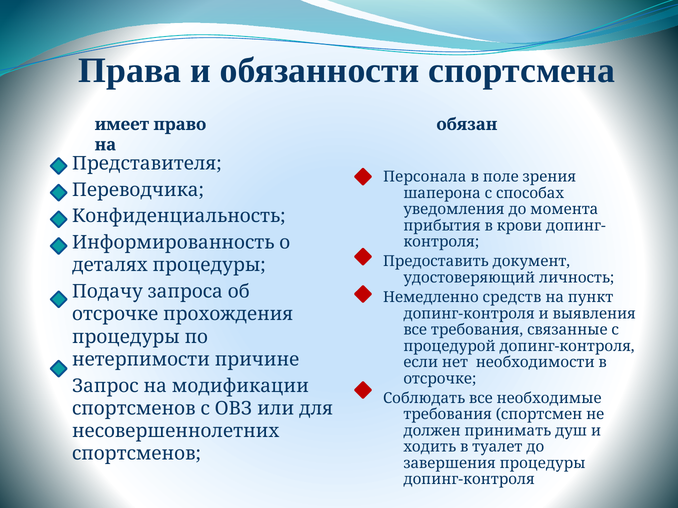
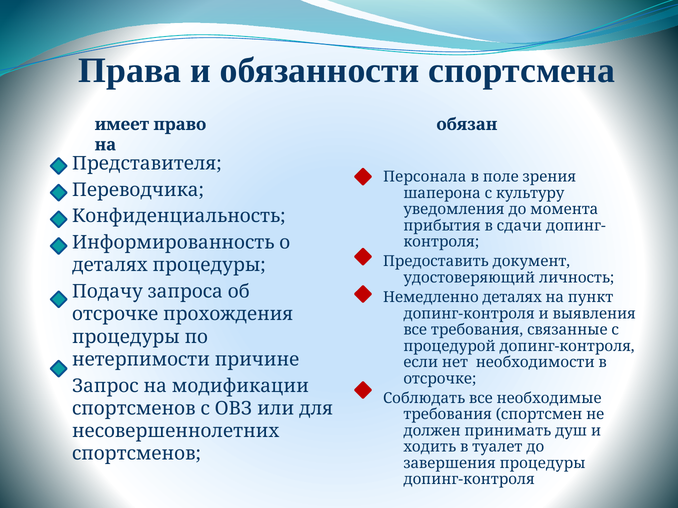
способах: способах -> культуру
крови: крови -> сдачи
Немедленно средств: средств -> деталях
